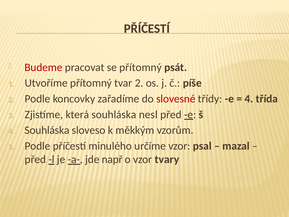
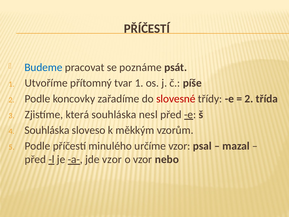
Budeme colour: red -> blue
se přítomný: přítomný -> poznáme
tvar 2: 2 -> 1
4 at (249, 99): 4 -> 2
jde např: např -> vzor
tvary: tvary -> nebo
